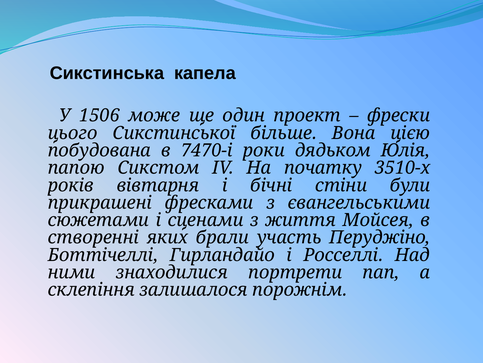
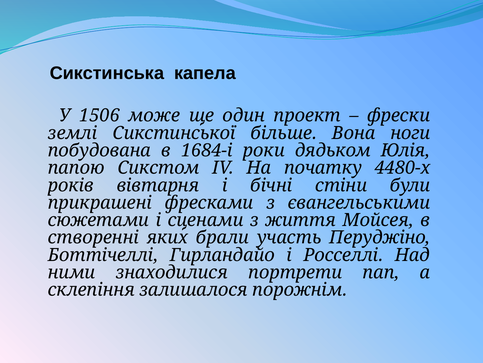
цього: цього -> землі
цією: цією -> ноги
7470-і: 7470-і -> 1684-і
3510-х: 3510-х -> 4480-х
